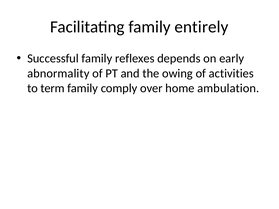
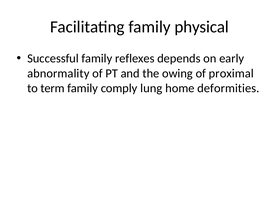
entirely: entirely -> physical
activities: activities -> proximal
over: over -> lung
ambulation: ambulation -> deformities
